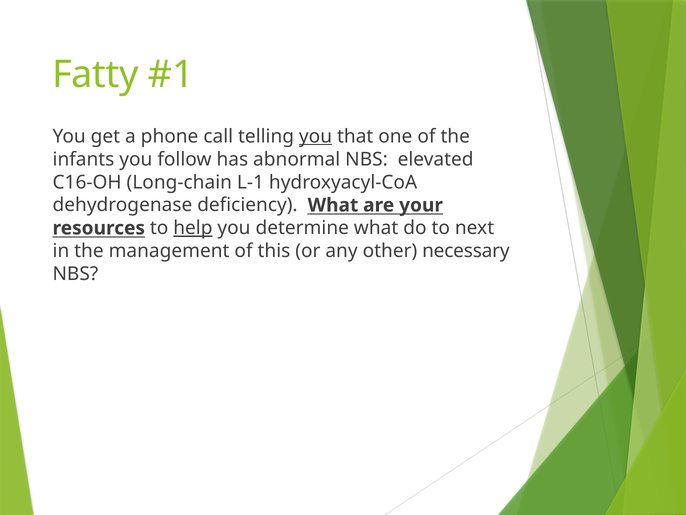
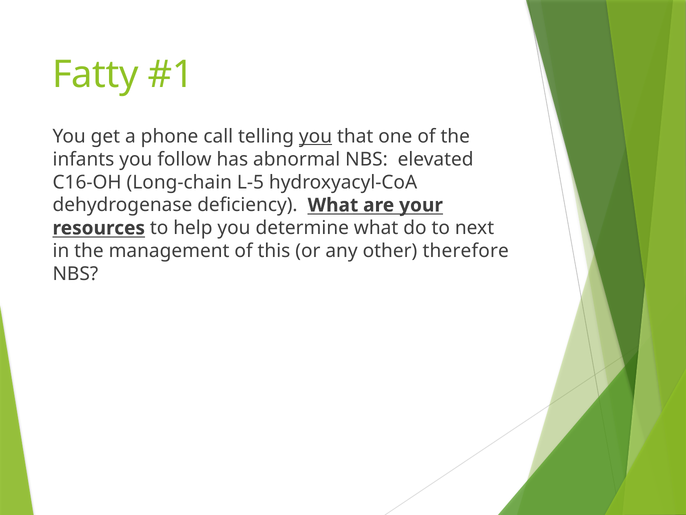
L-1: L-1 -> L-5
help underline: present -> none
necessary: necessary -> therefore
